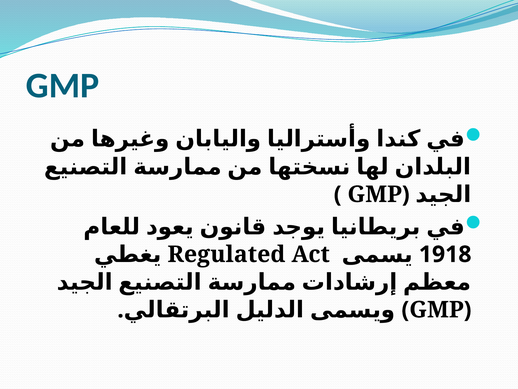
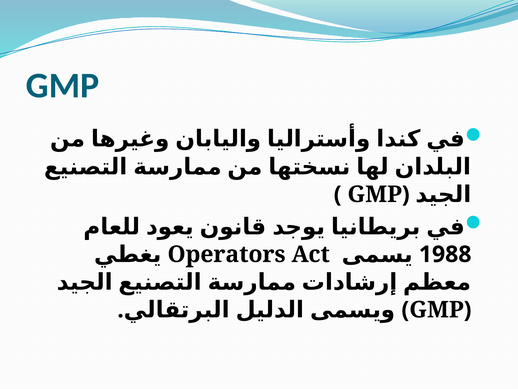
Regulated: Regulated -> Operators
1918: 1918 -> 1988
